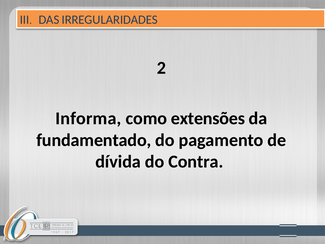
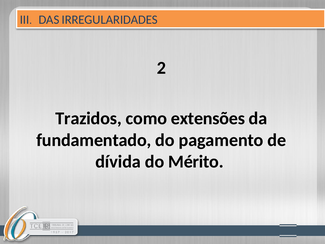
Informa: Informa -> Trazidos
Contra: Contra -> Mérito
